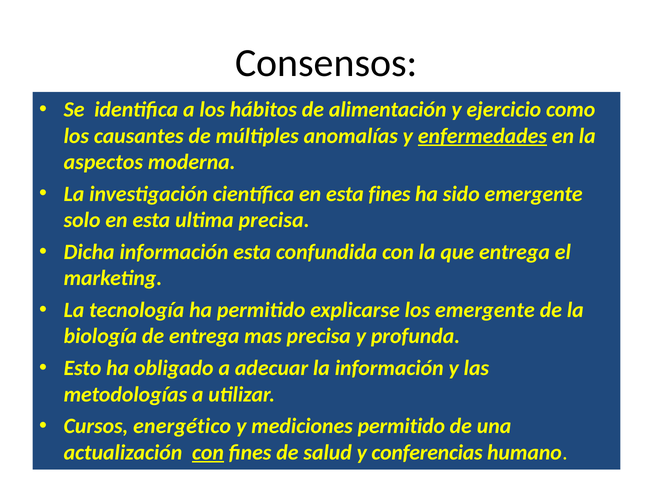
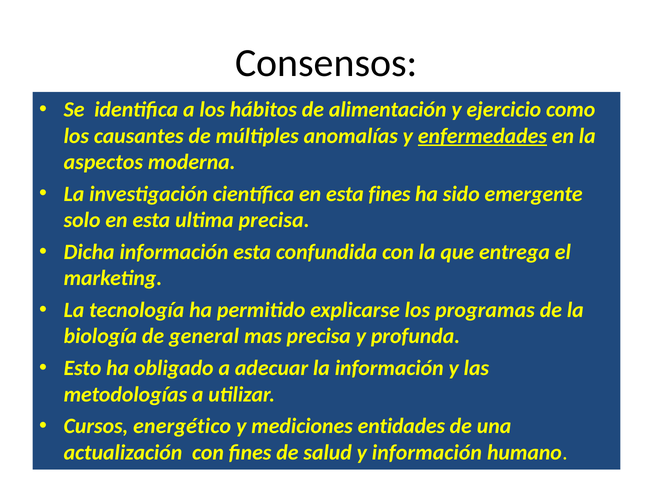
los emergente: emergente -> programas
de entrega: entrega -> general
mediciones permitido: permitido -> entidades
con at (208, 452) underline: present -> none
y conferencias: conferencias -> información
